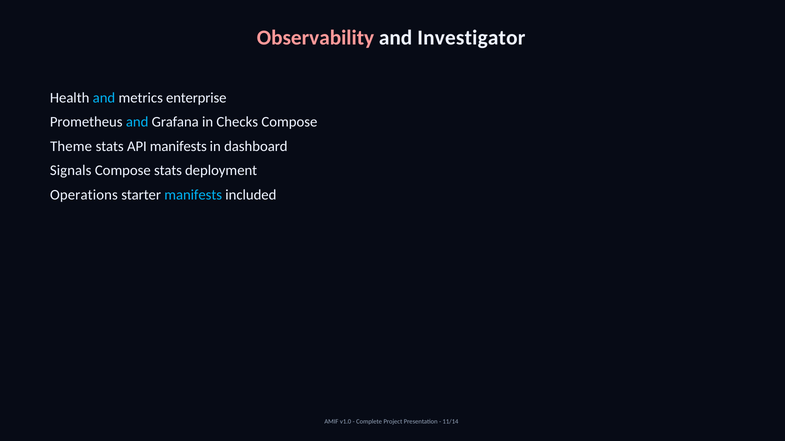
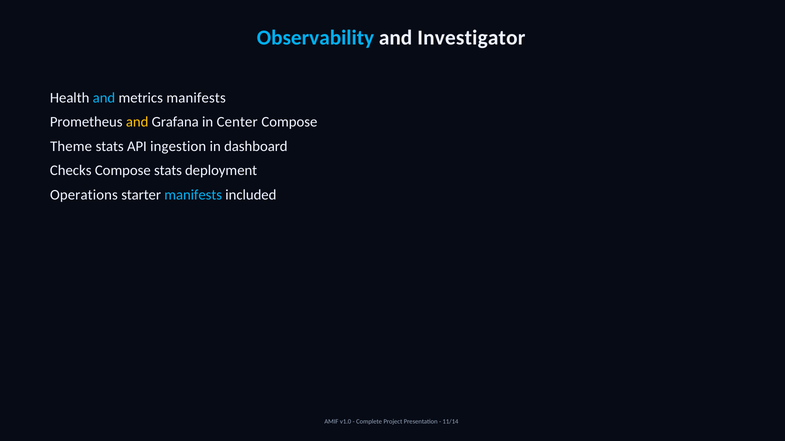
Observability colour: pink -> light blue
metrics enterprise: enterprise -> manifests
and at (137, 122) colour: light blue -> yellow
Checks: Checks -> Center
API manifests: manifests -> ingestion
Signals: Signals -> Checks
